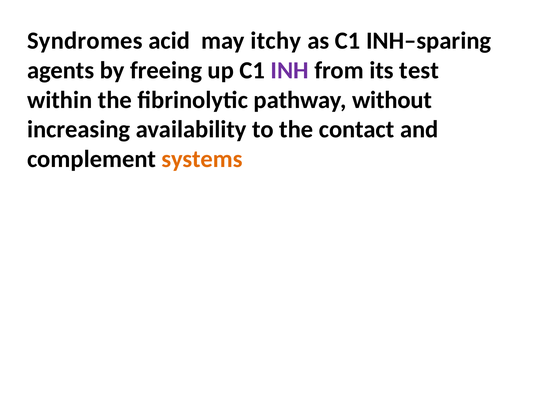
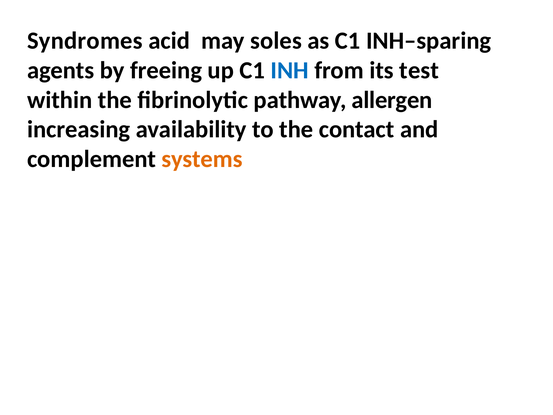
itchy: itchy -> soles
INH colour: purple -> blue
without: without -> allergen
